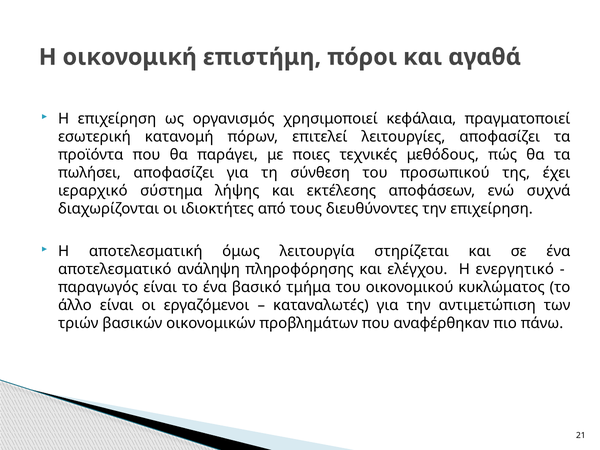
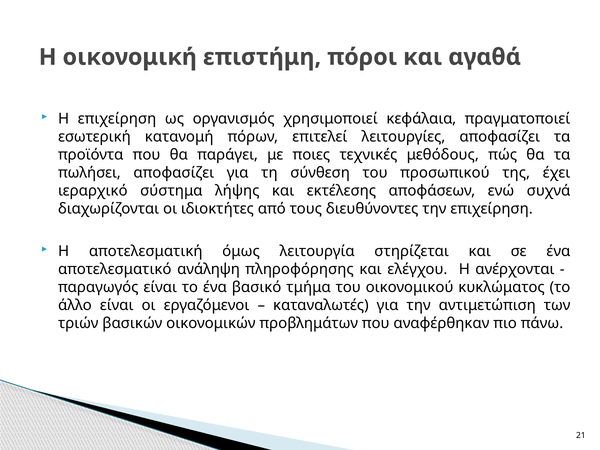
ενεργητικό: ενεργητικό -> ανέρχονται
